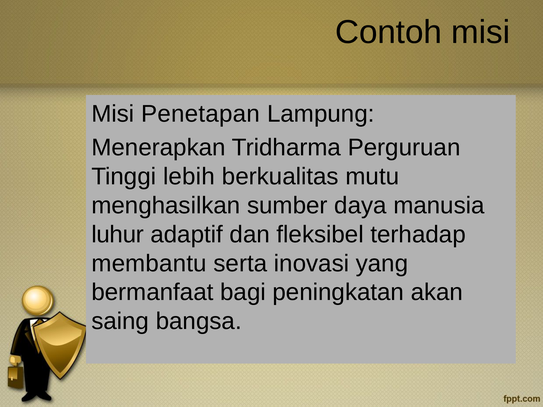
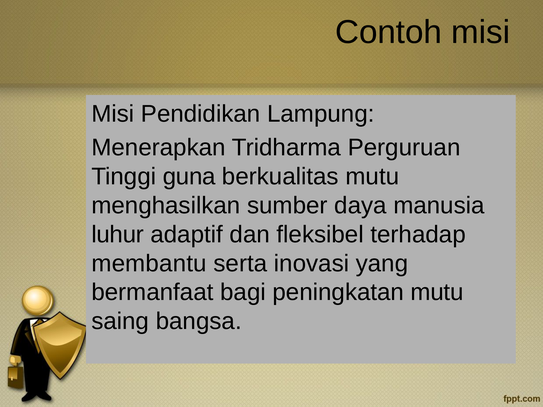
Penetapan: Penetapan -> Pendidikan
lebih: lebih -> guna
peningkatan akan: akan -> mutu
